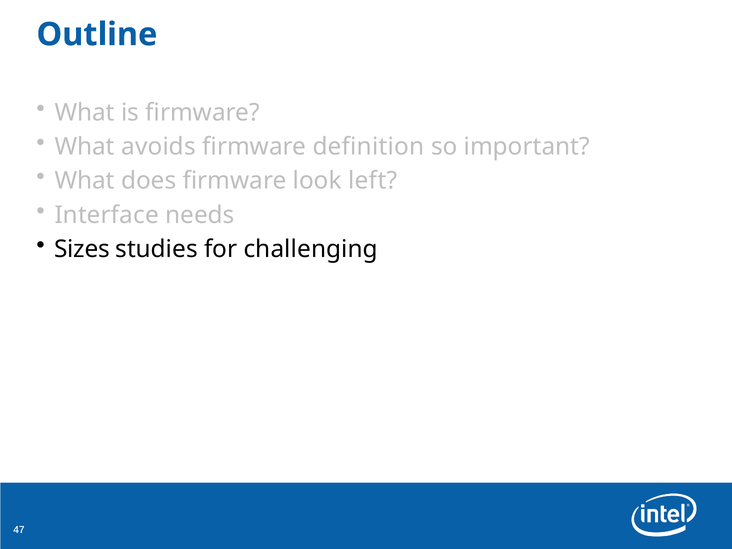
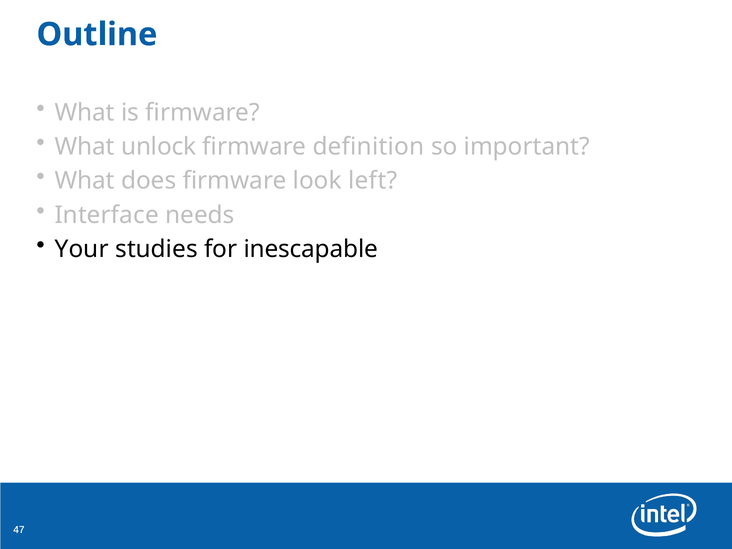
avoids: avoids -> unlock
Sizes: Sizes -> Your
challenging: challenging -> inescapable
